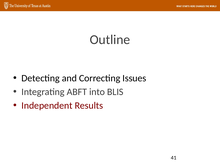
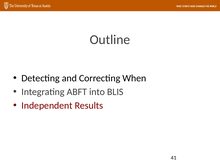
Issues: Issues -> When
